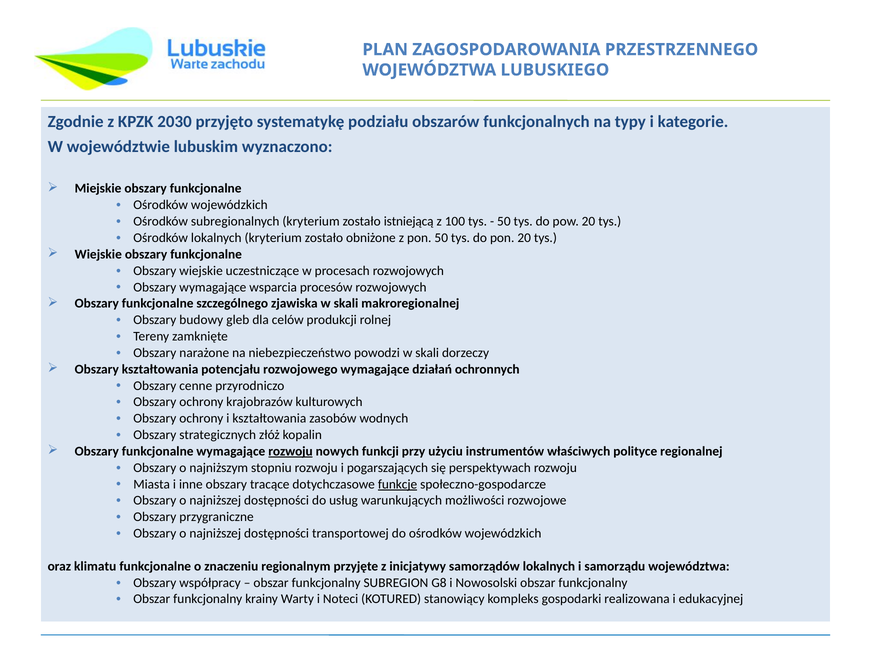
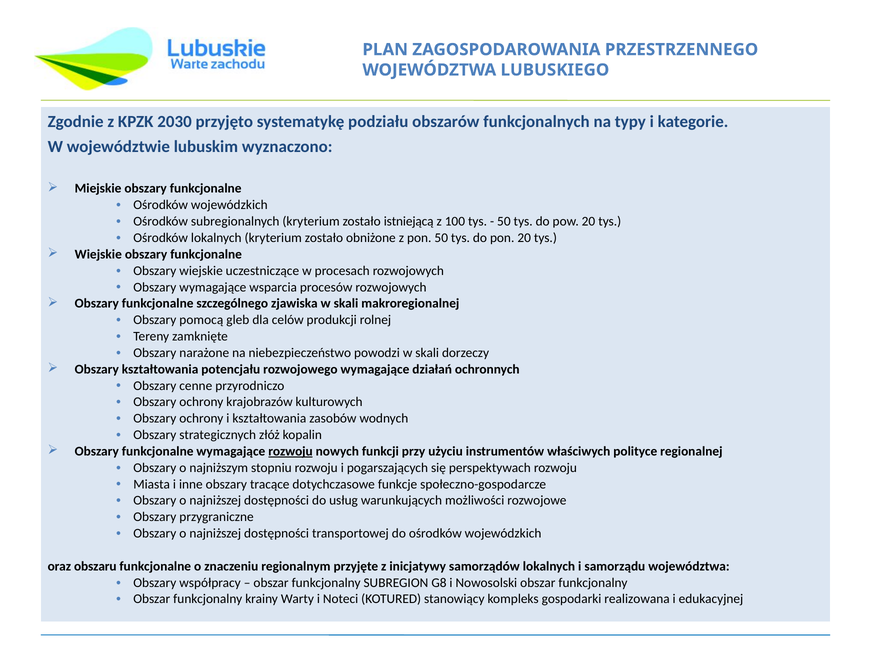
budowy: budowy -> pomocą
funkcje underline: present -> none
klimatu: klimatu -> obszaru
